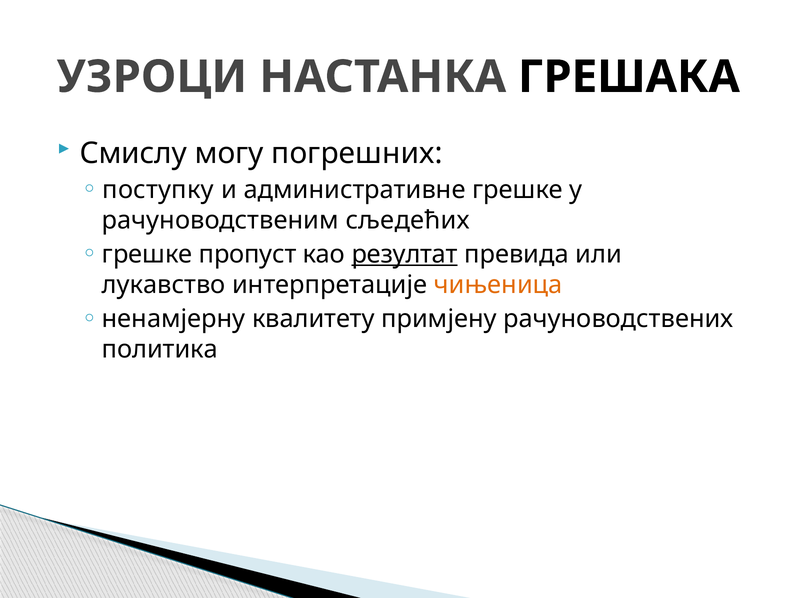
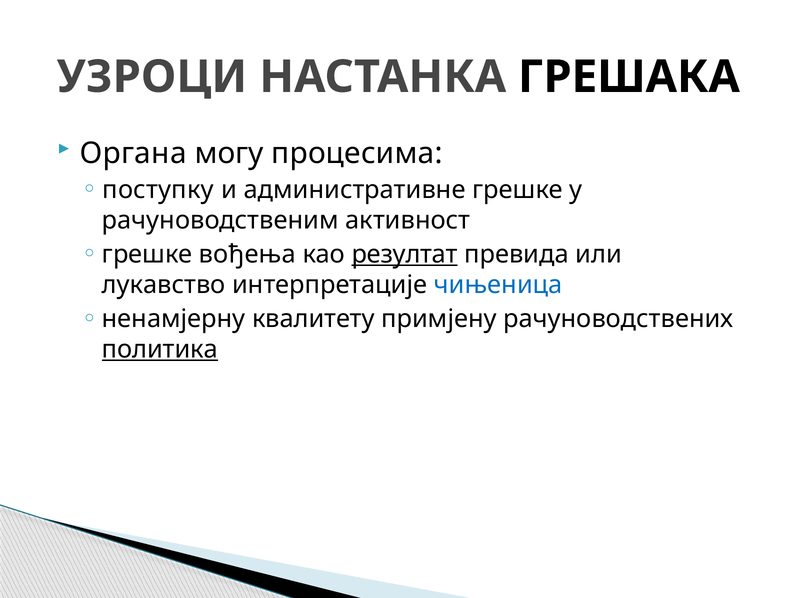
Смислу: Смислу -> Органа
погрешних: погрешних -> процесима
сљедећих: сљедећих -> активност
пропуст: пропуст -> вођења
чињеница colour: orange -> blue
политика underline: none -> present
